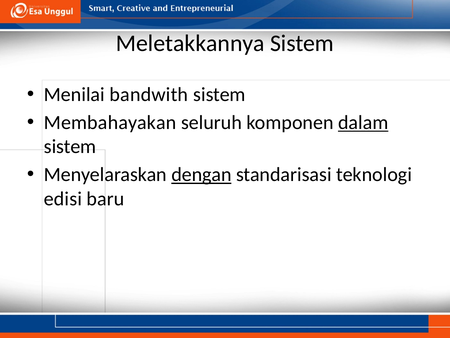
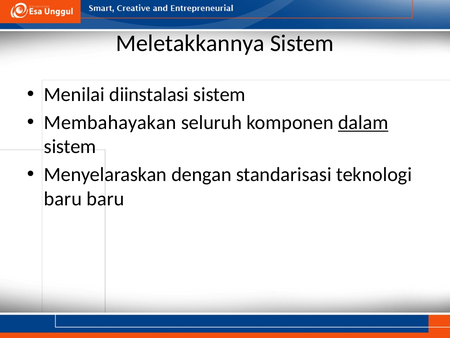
bandwith: bandwith -> diinstalasi
dengan underline: present -> none
edisi at (63, 198): edisi -> baru
